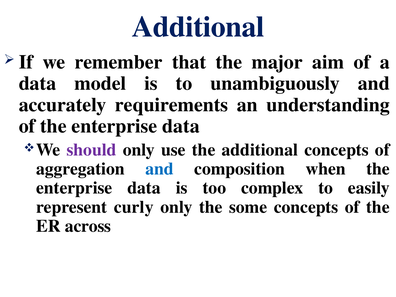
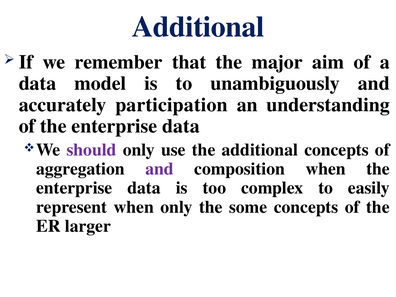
requirements: requirements -> participation
and at (159, 169) colour: blue -> purple
represent curly: curly -> when
across: across -> larger
